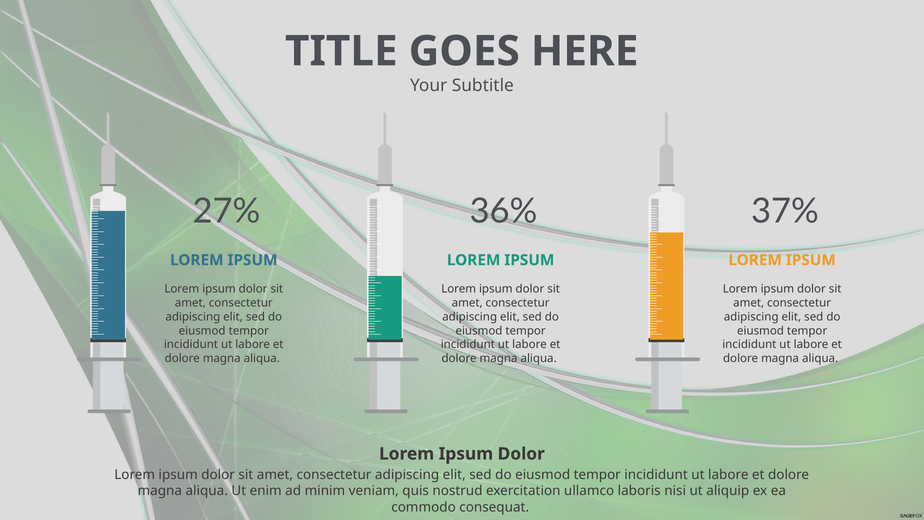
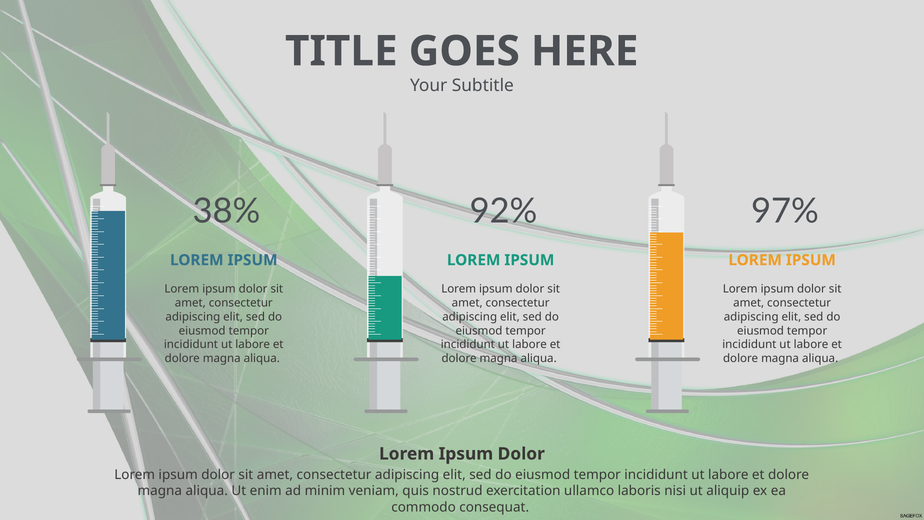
27%: 27% -> 38%
36%: 36% -> 92%
37%: 37% -> 97%
